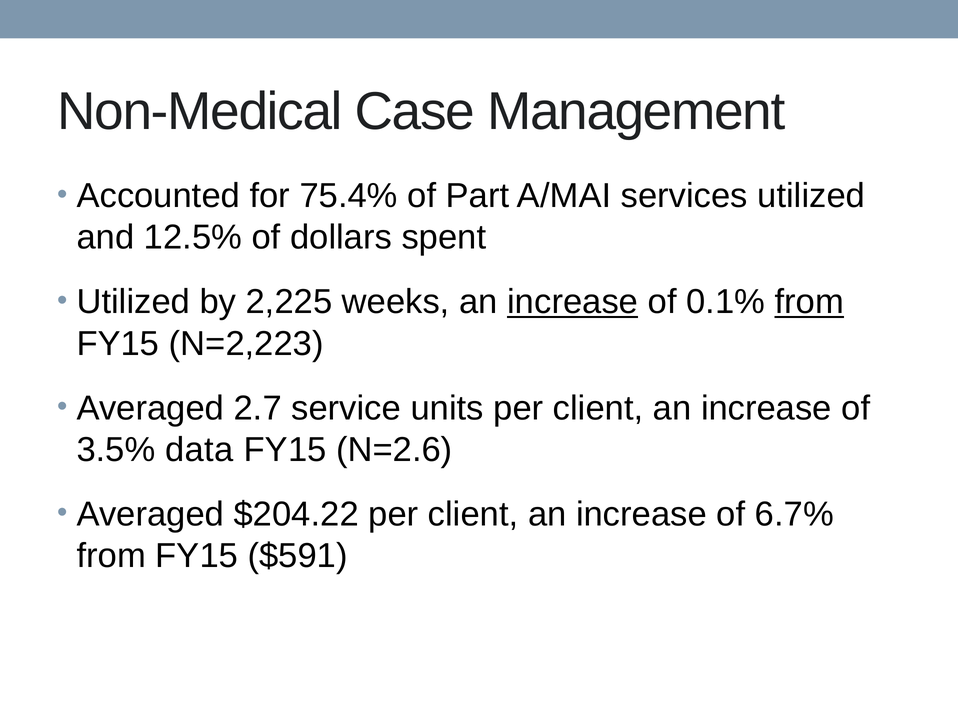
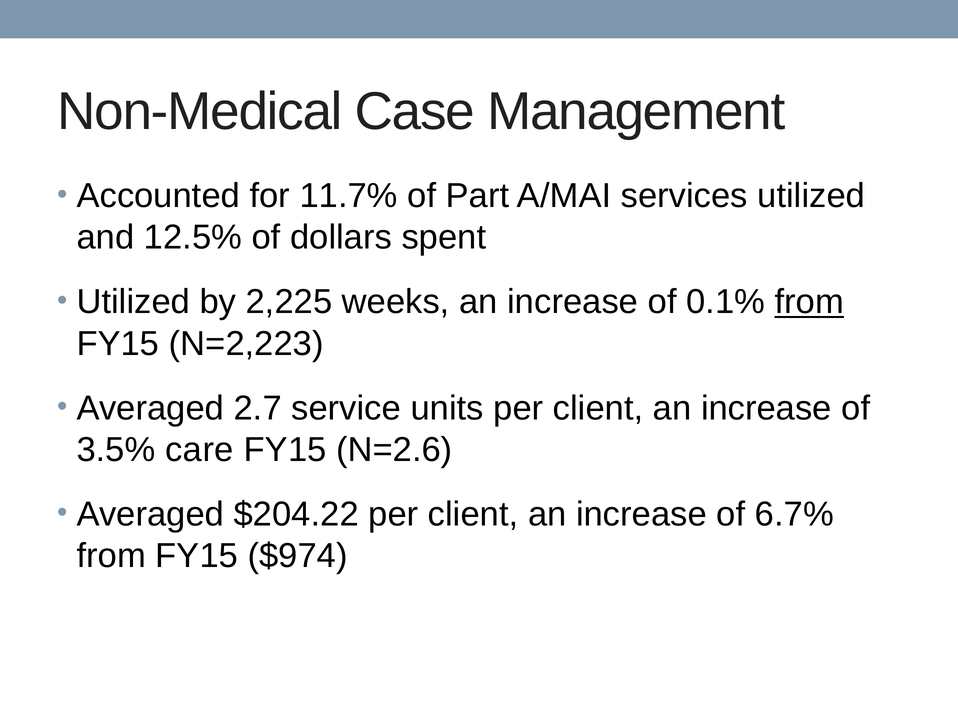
75.4%: 75.4% -> 11.7%
increase at (573, 302) underline: present -> none
data: data -> care
$591: $591 -> $974
